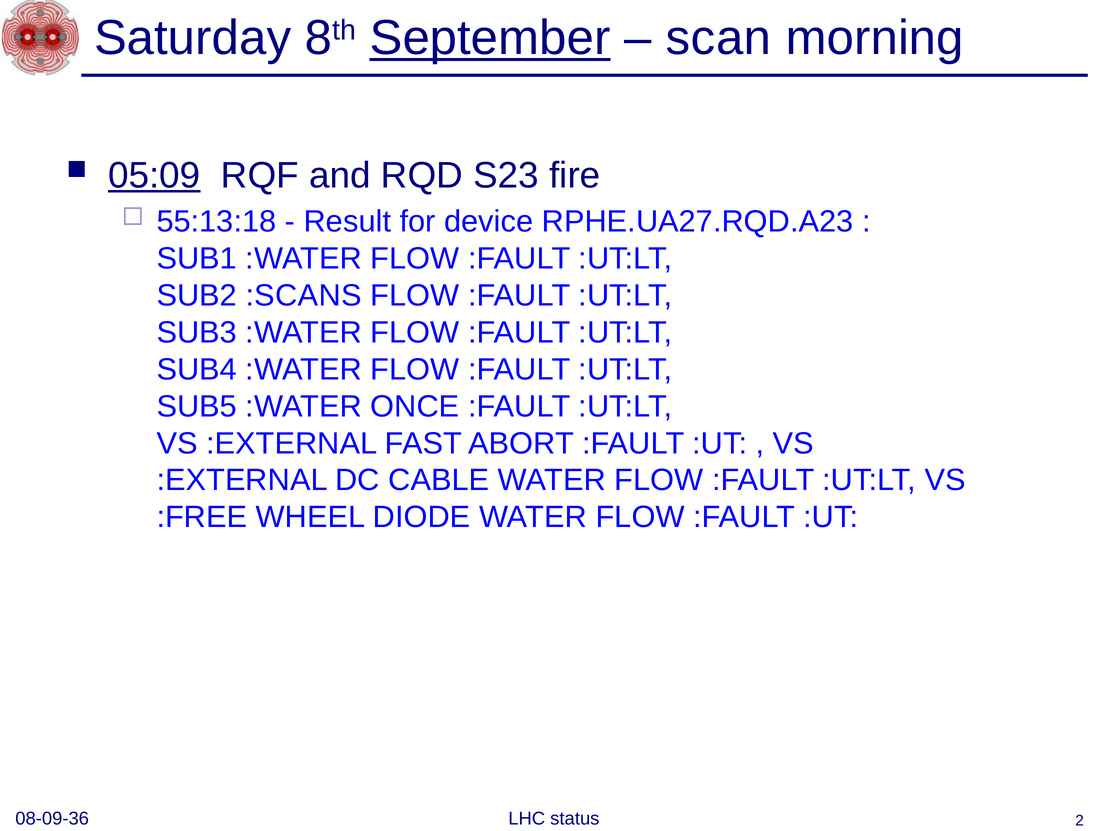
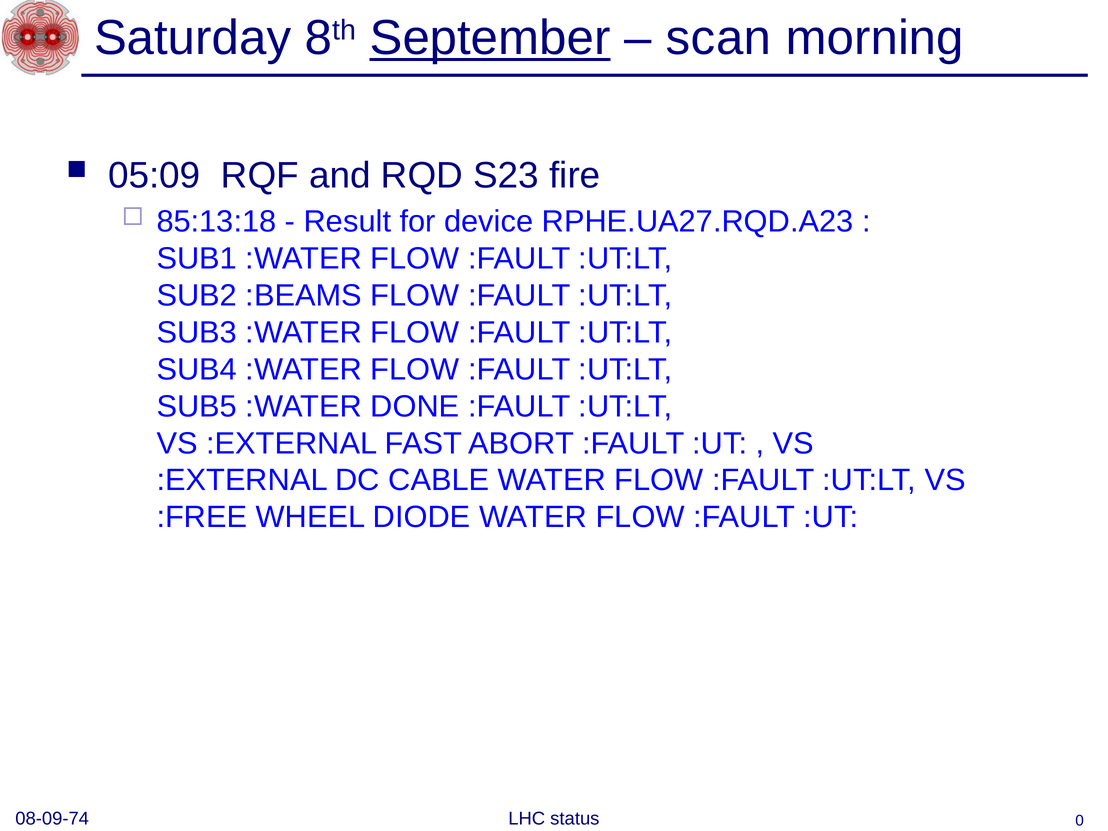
05:09 underline: present -> none
55:13:18: 55:13:18 -> 85:13:18
:SCANS: :SCANS -> :BEAMS
ONCE: ONCE -> DONE
08-09-36: 08-09-36 -> 08-09-74
2: 2 -> 0
